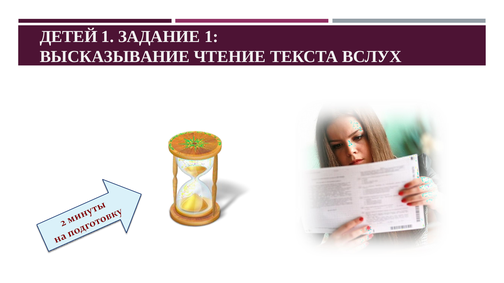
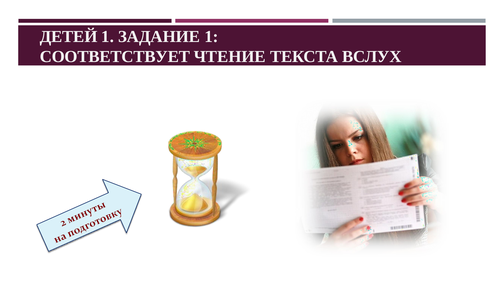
ВЫСКАЗЫВАНИЕ: ВЫСКАЗЫВАНИЕ -> СООТВЕТСТВУЕТ
